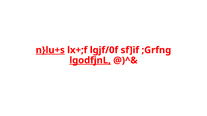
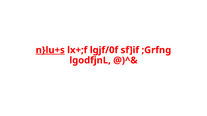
lgodfjnL underline: present -> none
